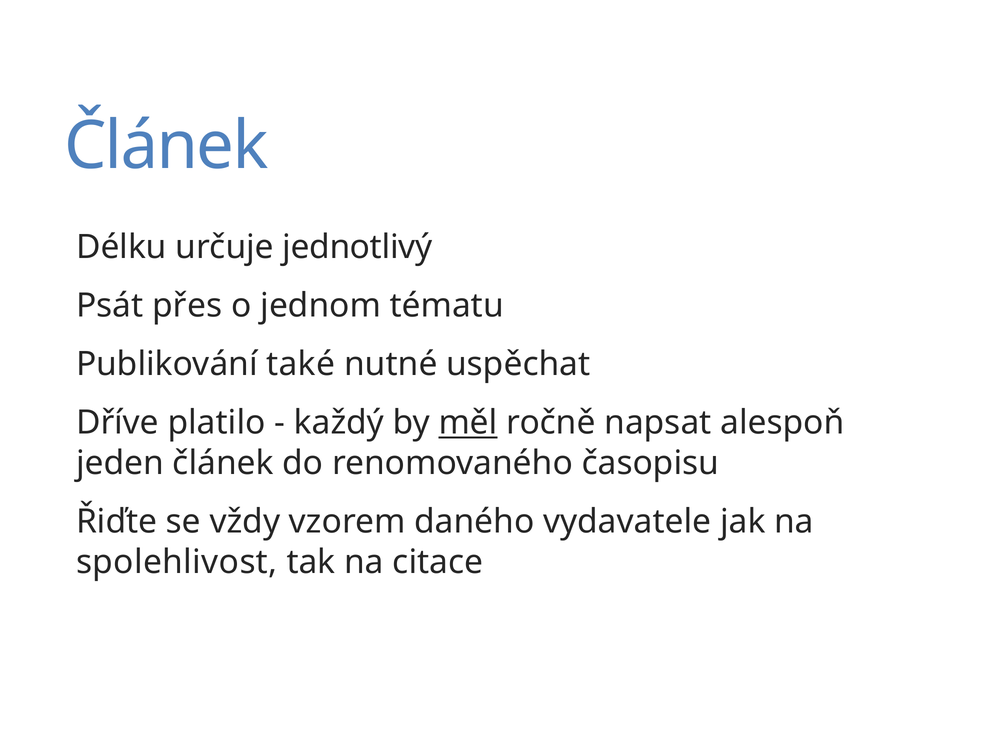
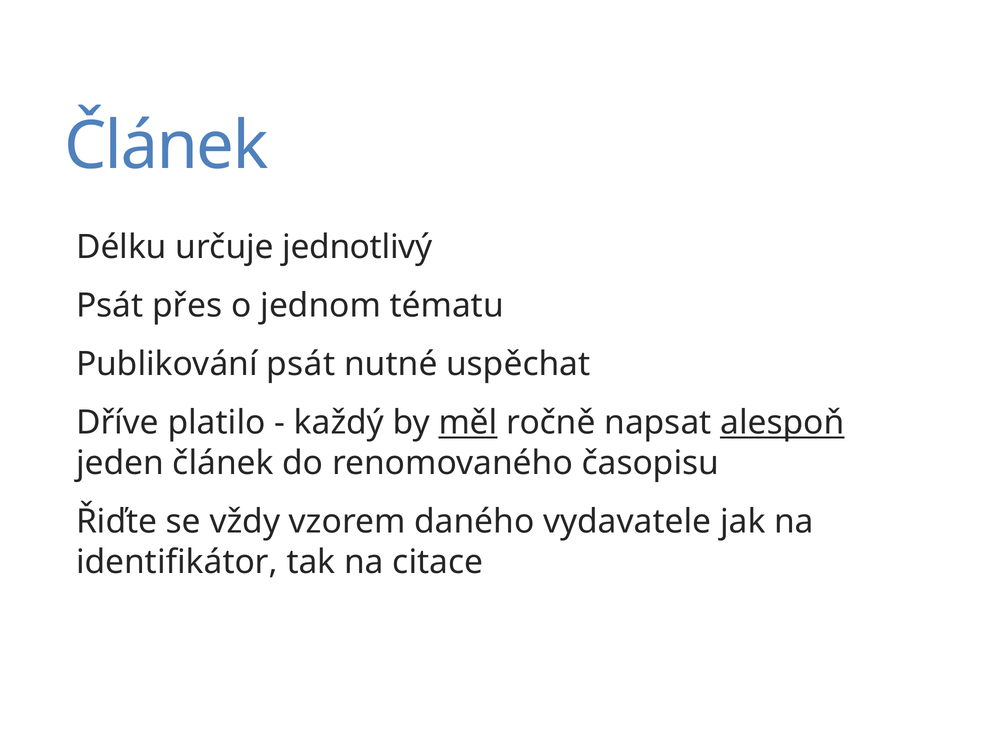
Publikování také: také -> psát
alespoň underline: none -> present
spolehlivost: spolehlivost -> identifikátor
